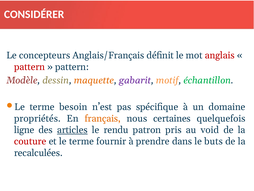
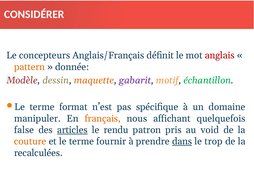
pattern at (30, 67) colour: red -> orange
pattern at (72, 67): pattern -> donnée
besoin: besoin -> format
propriétés: propriétés -> manipuler
certaines: certaines -> affichant
ligne: ligne -> false
couture colour: red -> orange
dans underline: none -> present
buts: buts -> trop
